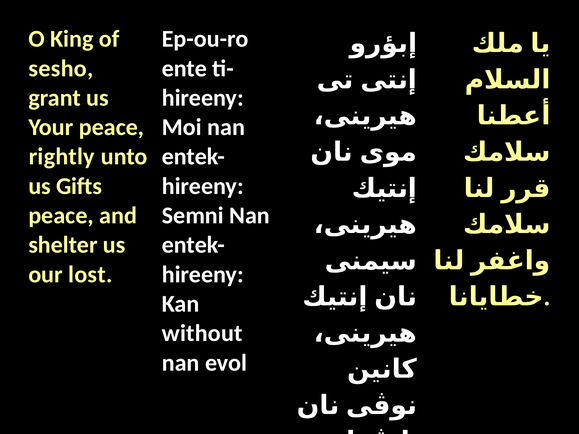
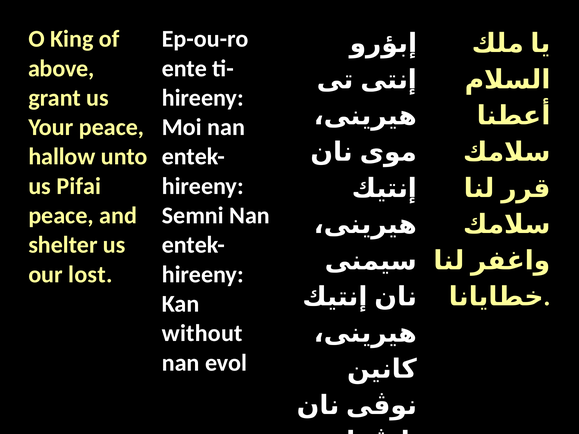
sesho: sesho -> above
rightly: rightly -> hallow
Gifts: Gifts -> Pifai
